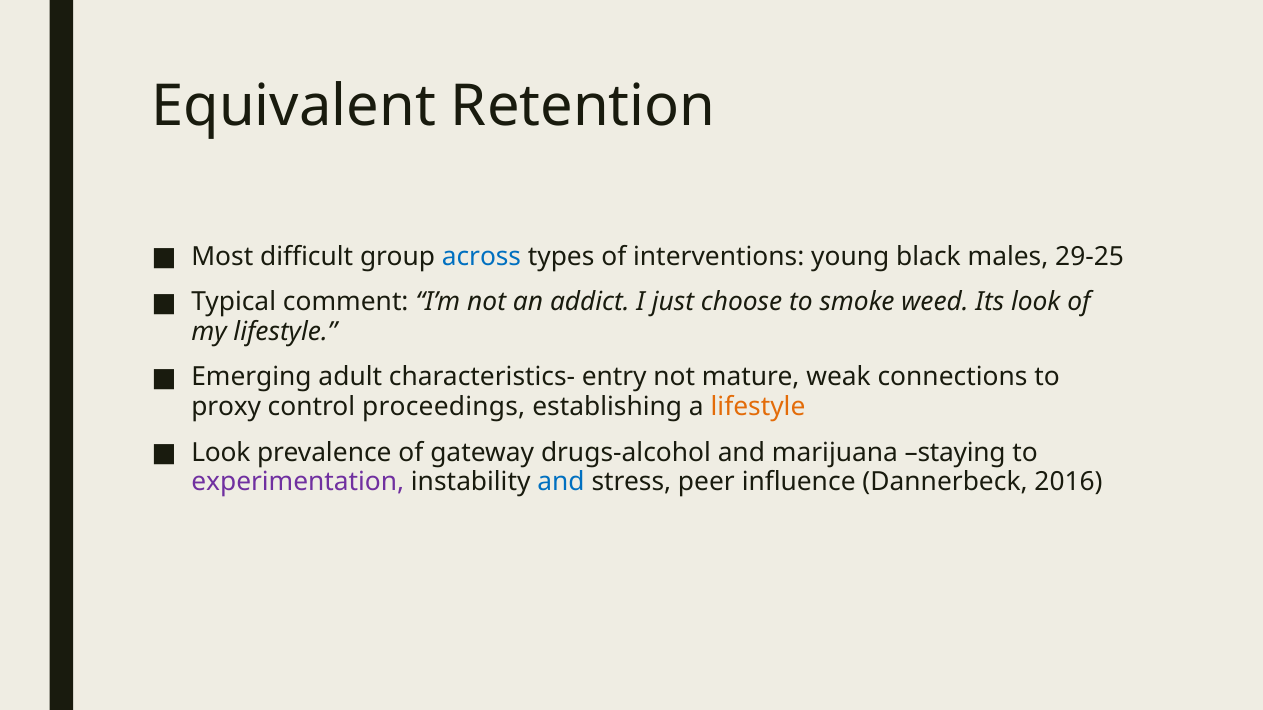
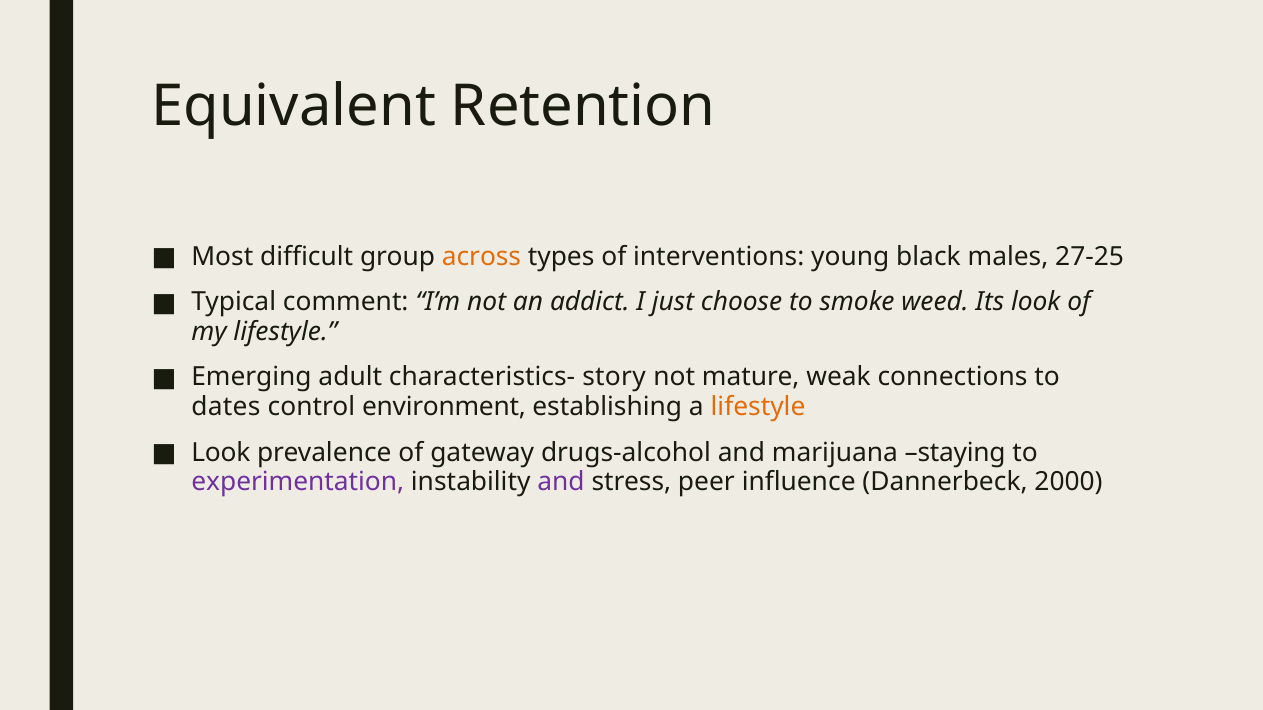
across colour: blue -> orange
29-25: 29-25 -> 27-25
entry: entry -> story
proxy: proxy -> dates
proceedings: proceedings -> environment
and at (561, 482) colour: blue -> purple
2016: 2016 -> 2000
